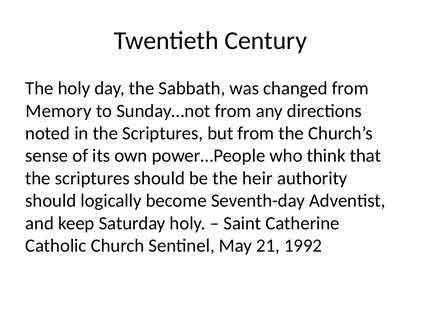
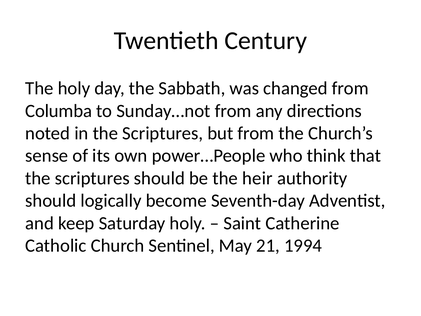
Memory: Memory -> Columba
1992: 1992 -> 1994
